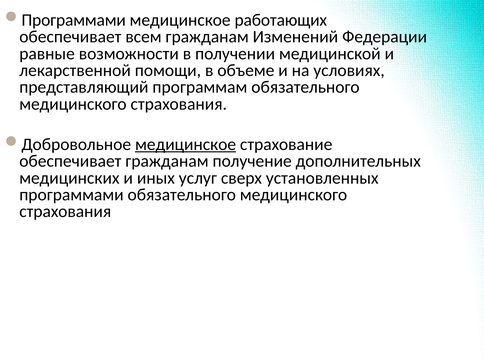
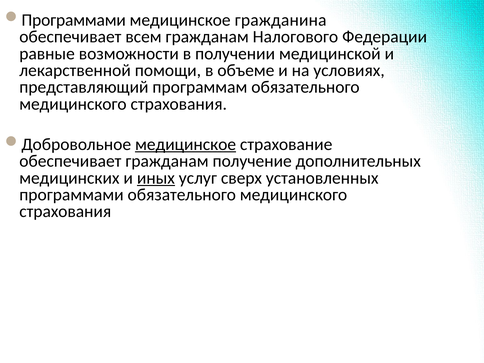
работающих: работающих -> гражданина
Изменений: Изменений -> Налогового
иных underline: none -> present
